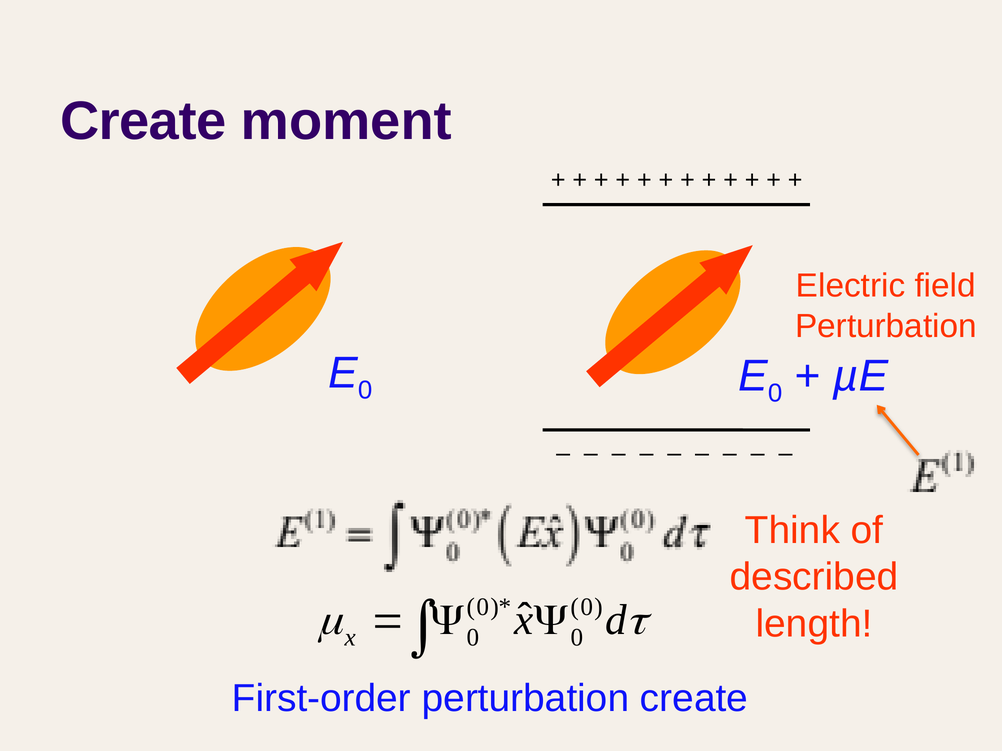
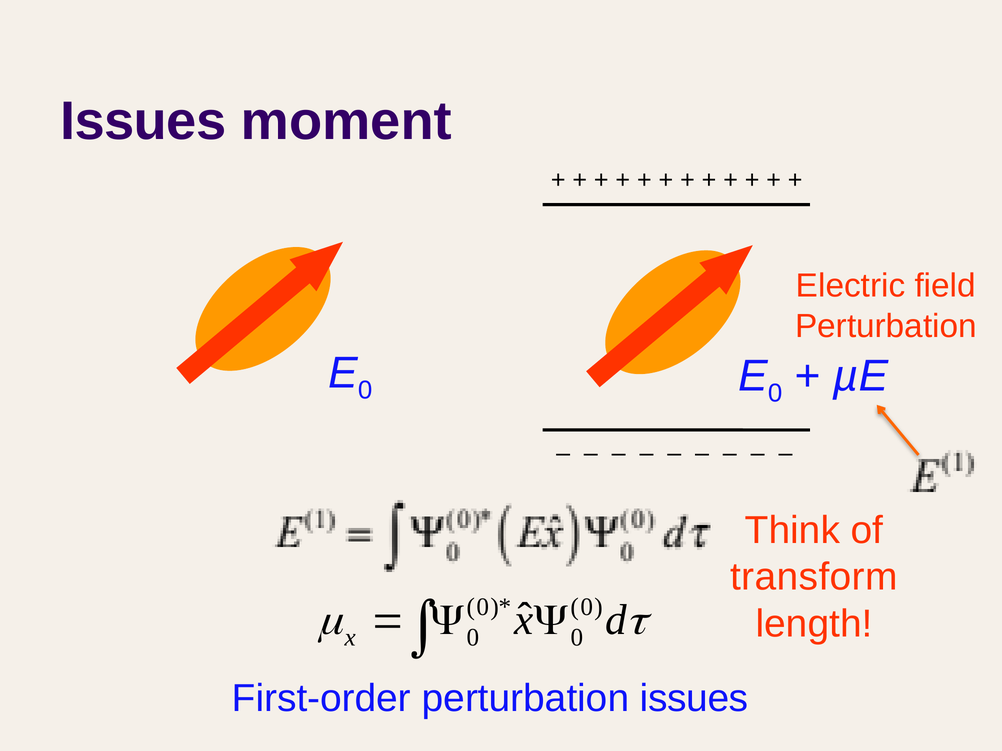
Create at (143, 122): Create -> Issues
described: described -> transform
perturbation create: create -> issues
